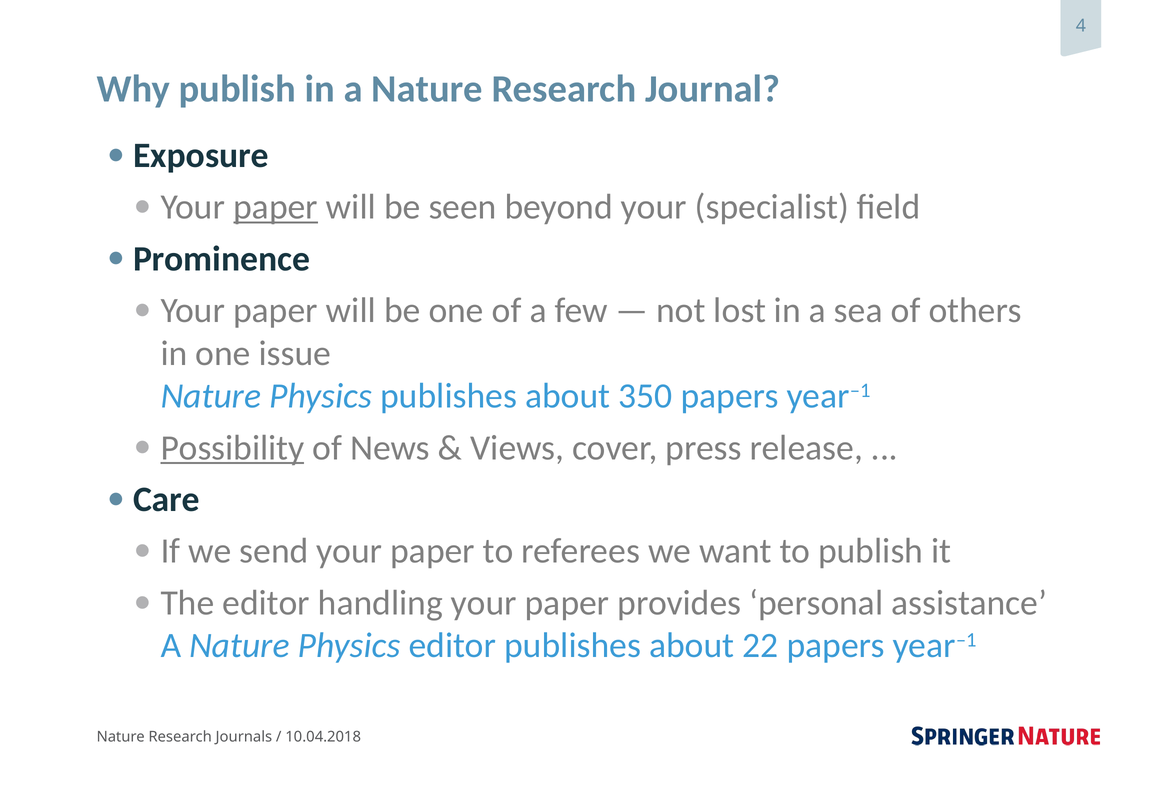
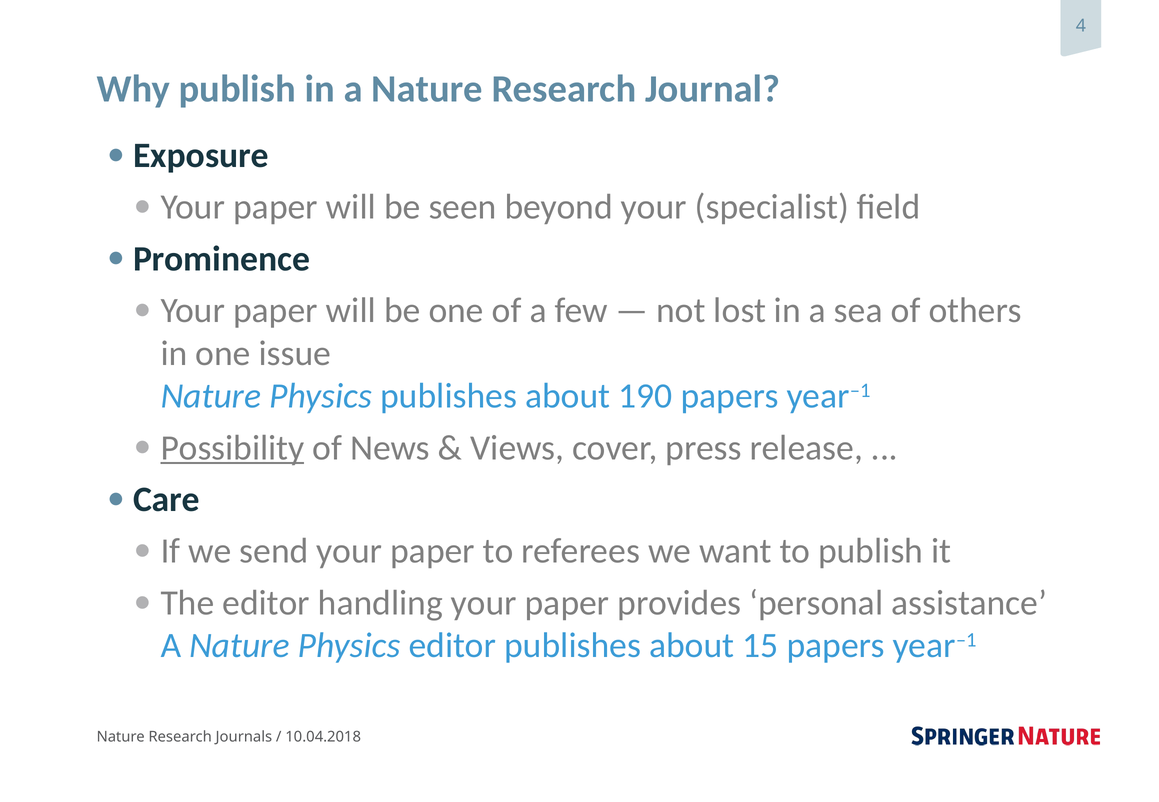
paper at (276, 207) underline: present -> none
350: 350 -> 190
22: 22 -> 15
